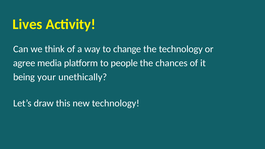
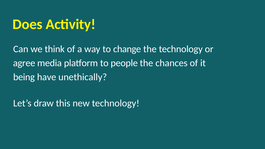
Lives: Lives -> Does
your: your -> have
